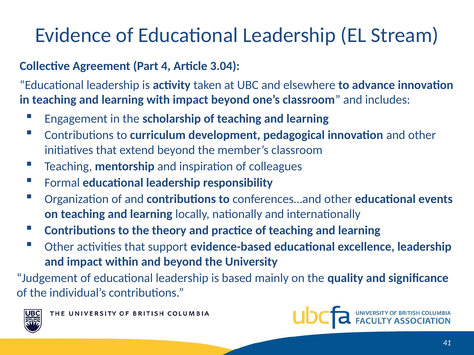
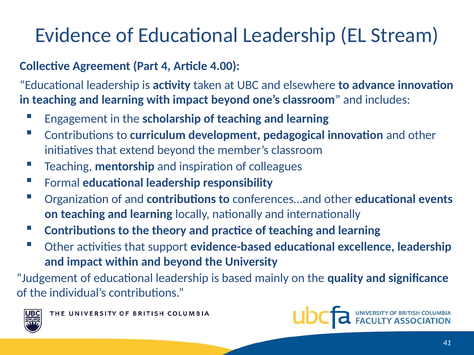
3.04: 3.04 -> 4.00
